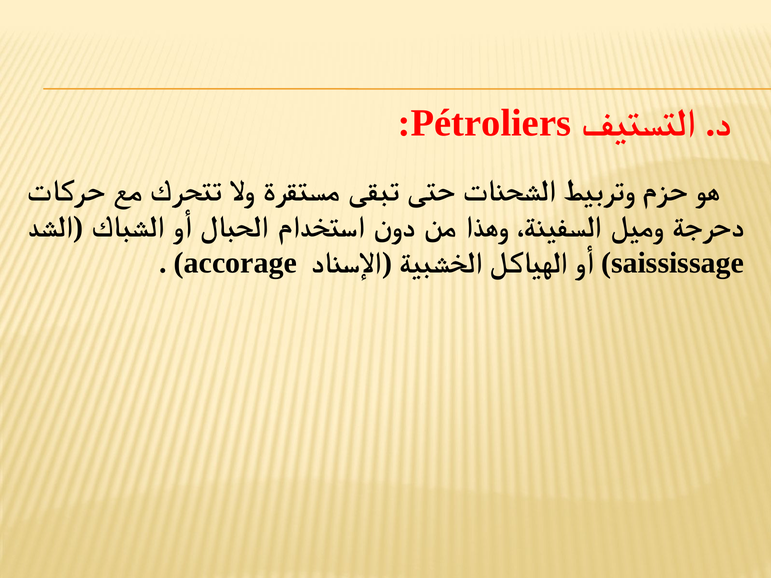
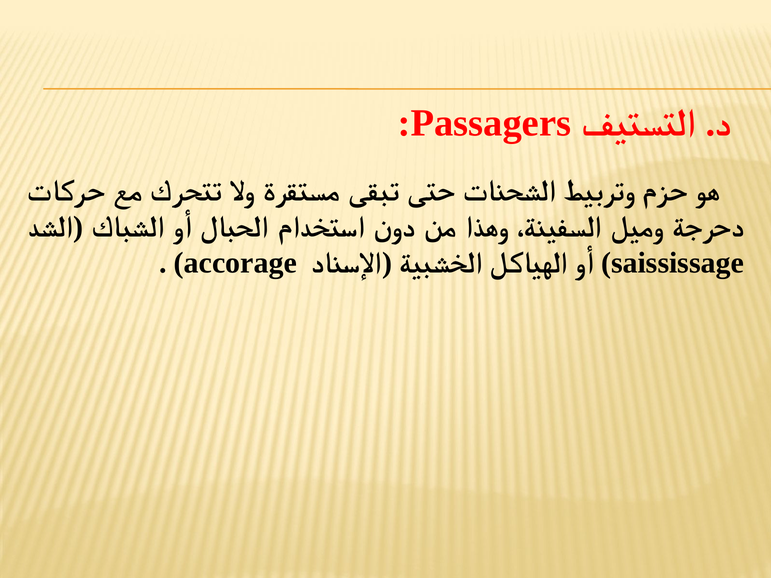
Pétroliers: Pétroliers -> Passagers
